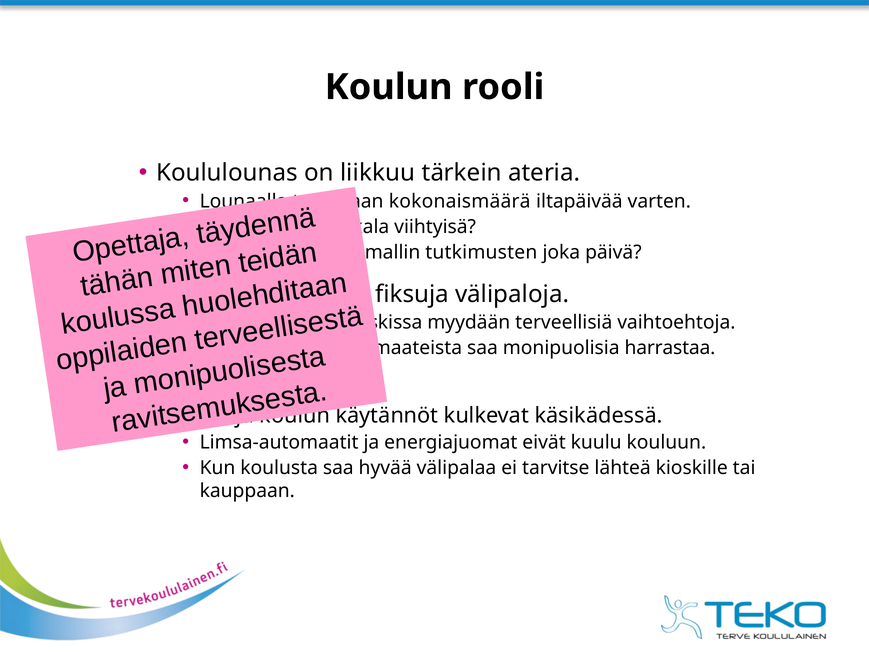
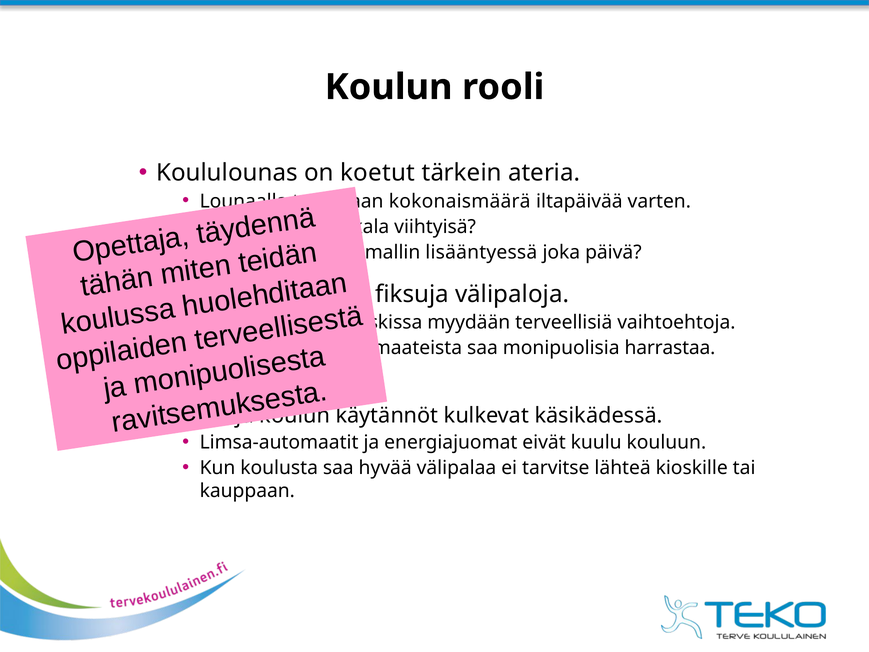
liikkuu: liikkuu -> koetut
tutkimusten: tutkimusten -> lisääntyessä
